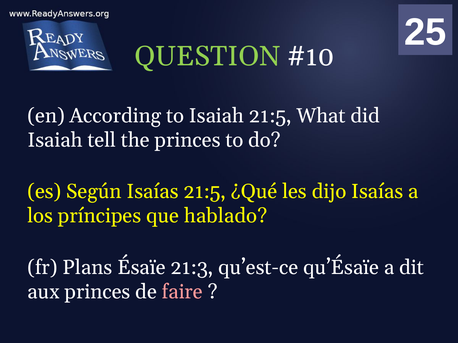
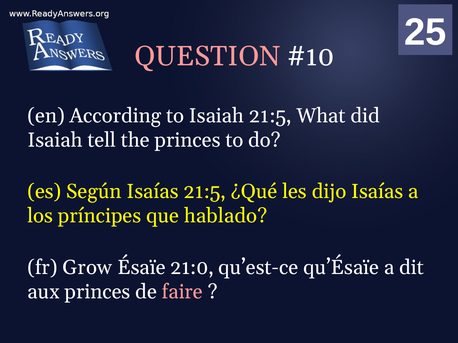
QUESTION colour: light green -> pink
Plans: Plans -> Grow
21:3: 21:3 -> 21:0
